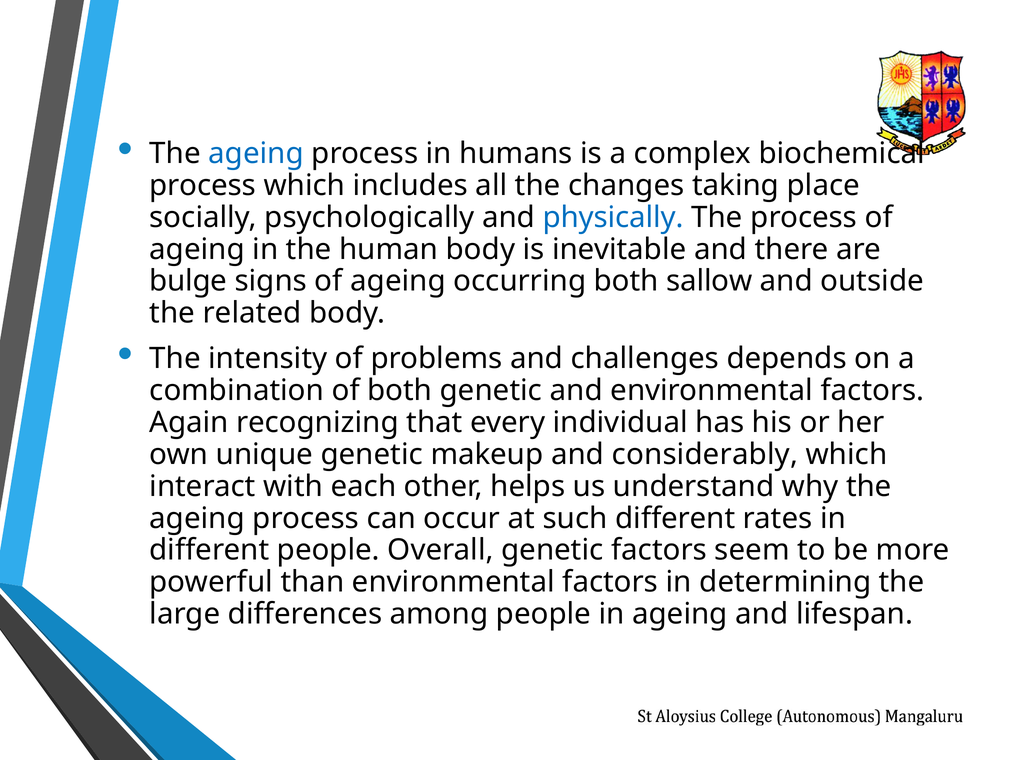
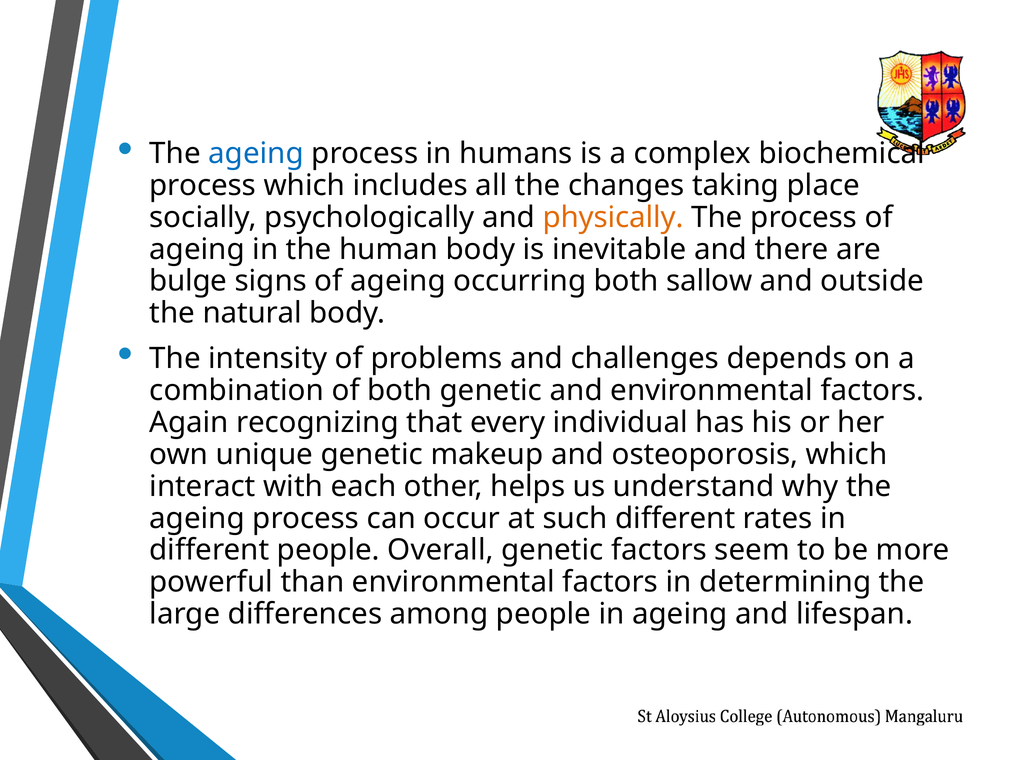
physically colour: blue -> orange
related: related -> natural
considerably: considerably -> osteoporosis
